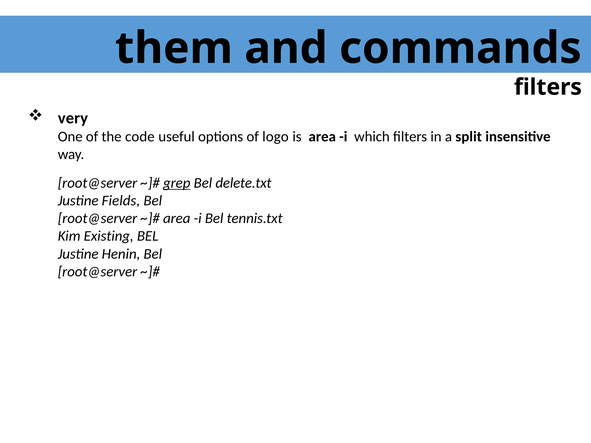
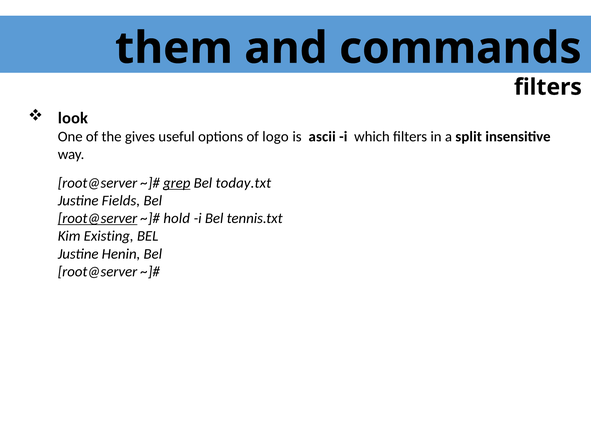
very: very -> look
code: code -> gives
is area: area -> ascii
delete.txt: delete.txt -> today.txt
root@server at (98, 218) underline: none -> present
area at (177, 218): area -> hold
